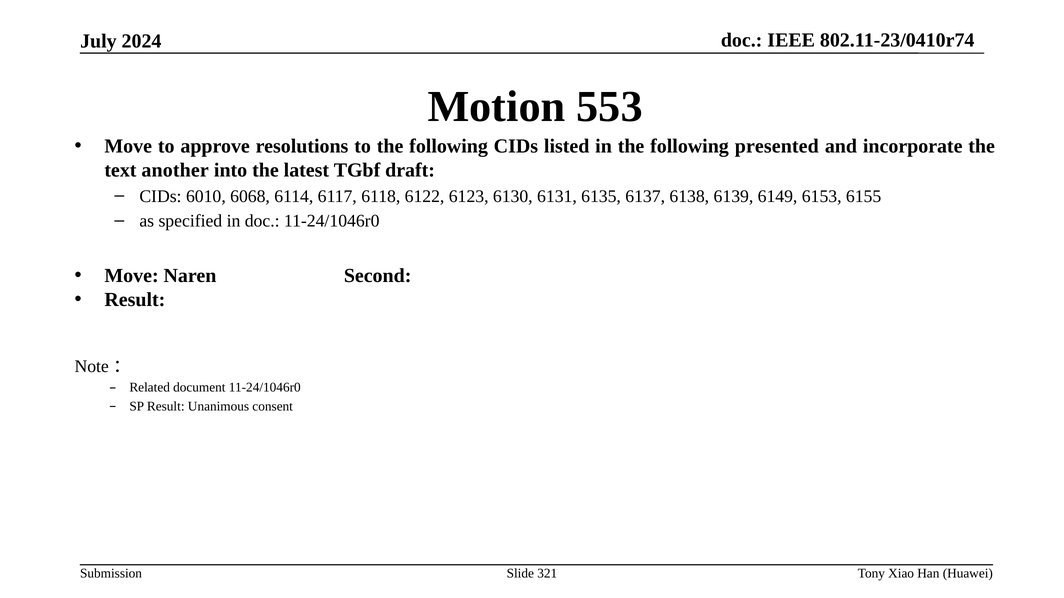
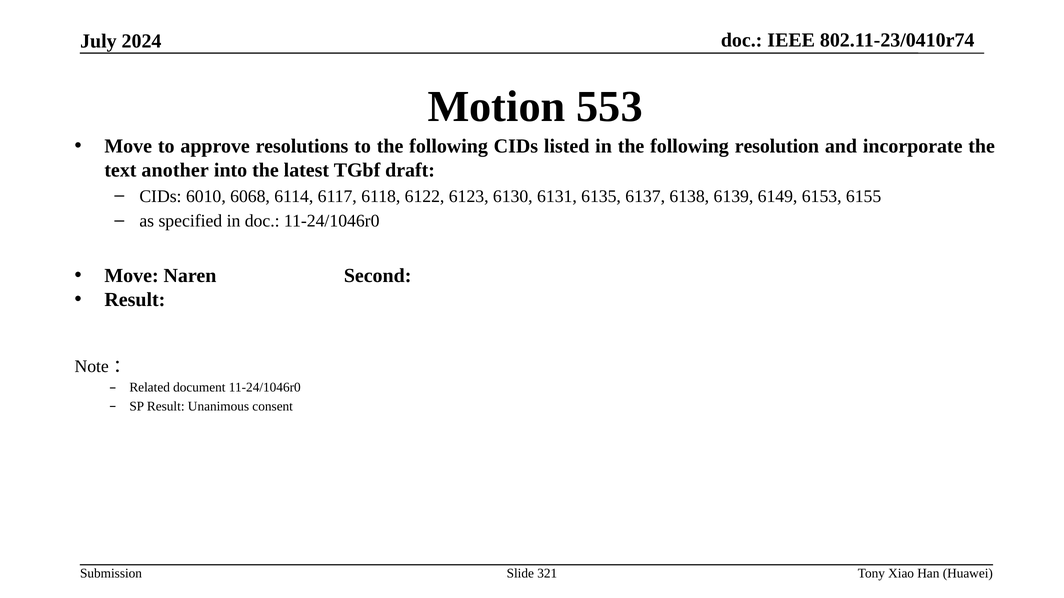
presented: presented -> resolution
